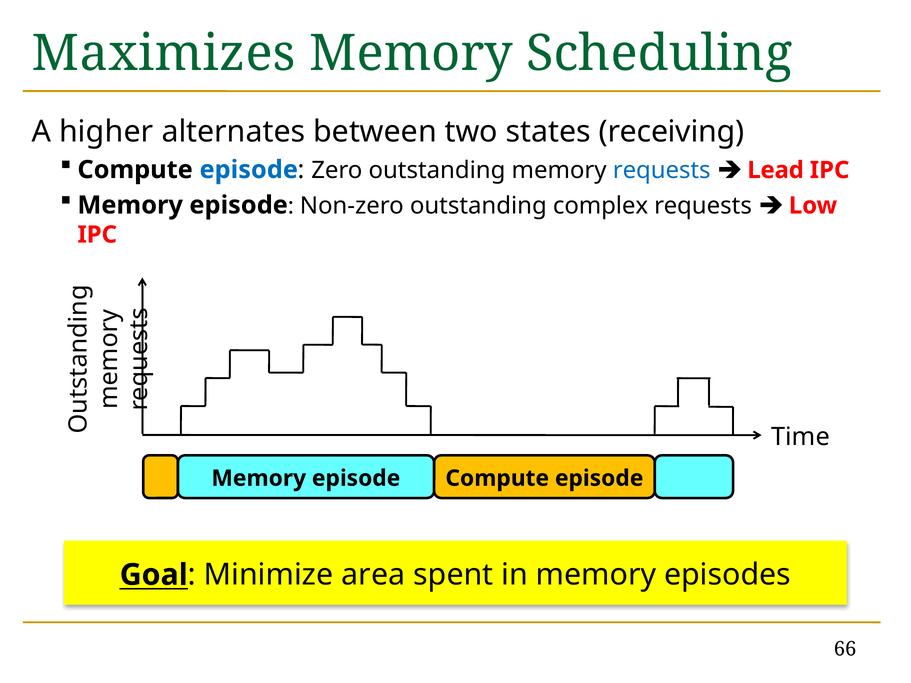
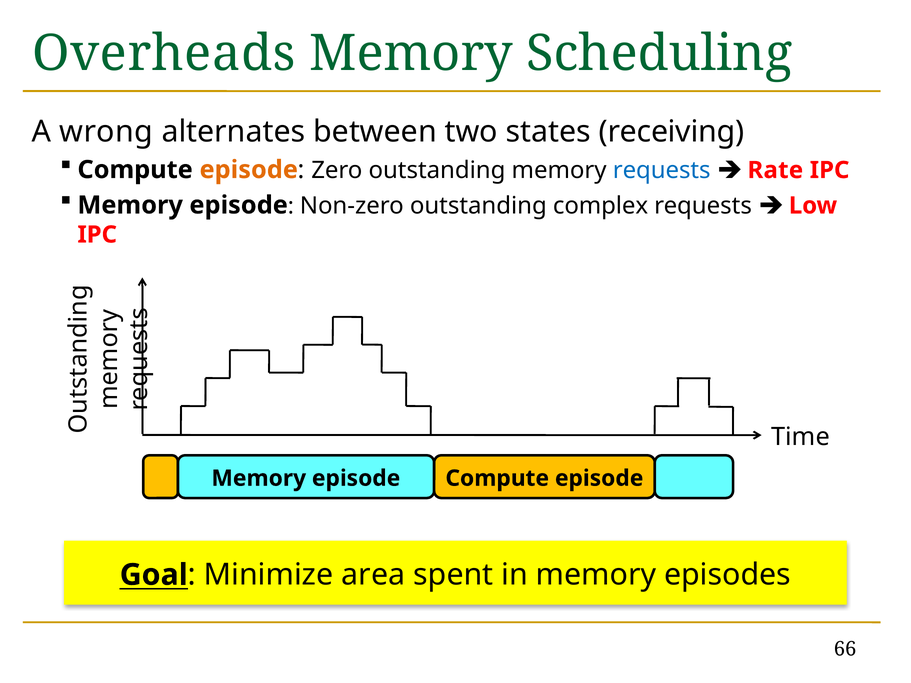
Maximizes: Maximizes -> Overheads
higher: higher -> wrong
episode at (249, 170) colour: blue -> orange
Lead: Lead -> Rate
